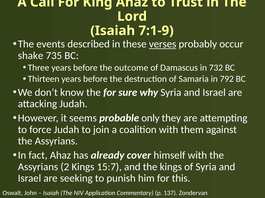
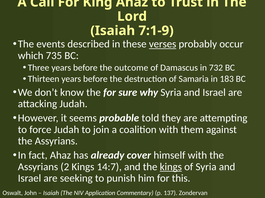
shake: shake -> which
792: 792 -> 183
only: only -> told
15:7: 15:7 -> 14:7
kings at (171, 167) underline: none -> present
